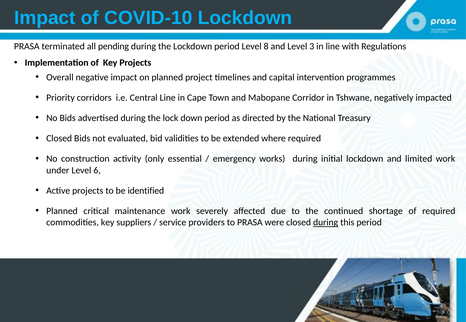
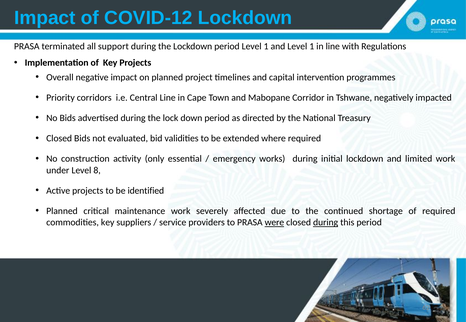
COVID-10: COVID-10 -> COVID-12
pending: pending -> support
period Level 8: 8 -> 1
and Level 3: 3 -> 1
6: 6 -> 8
were underline: none -> present
